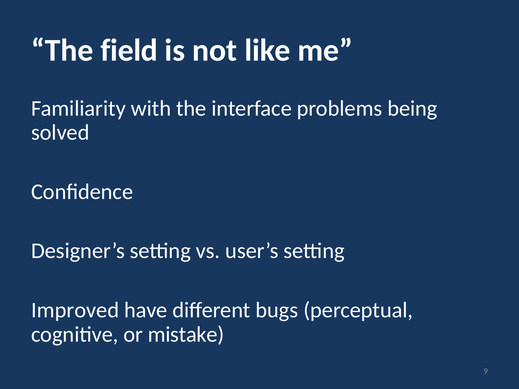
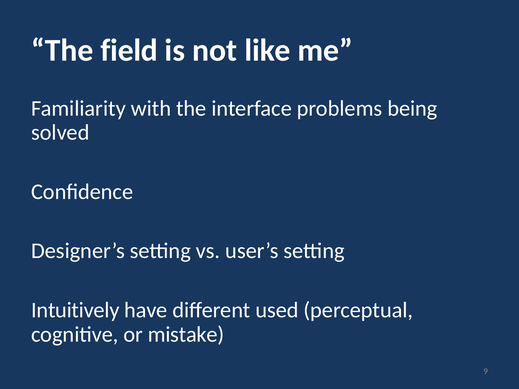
Improved: Improved -> Intuitively
bugs: bugs -> used
